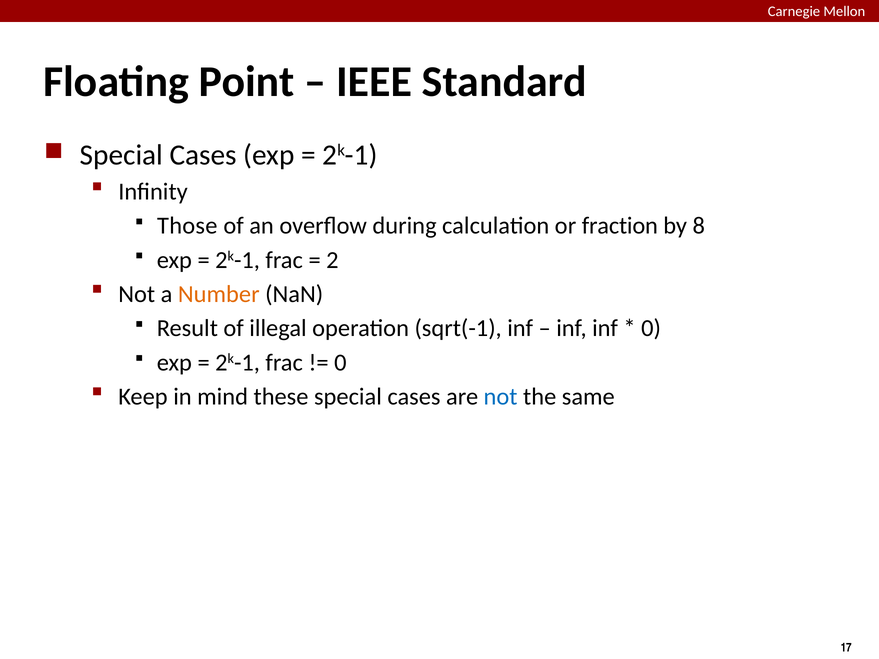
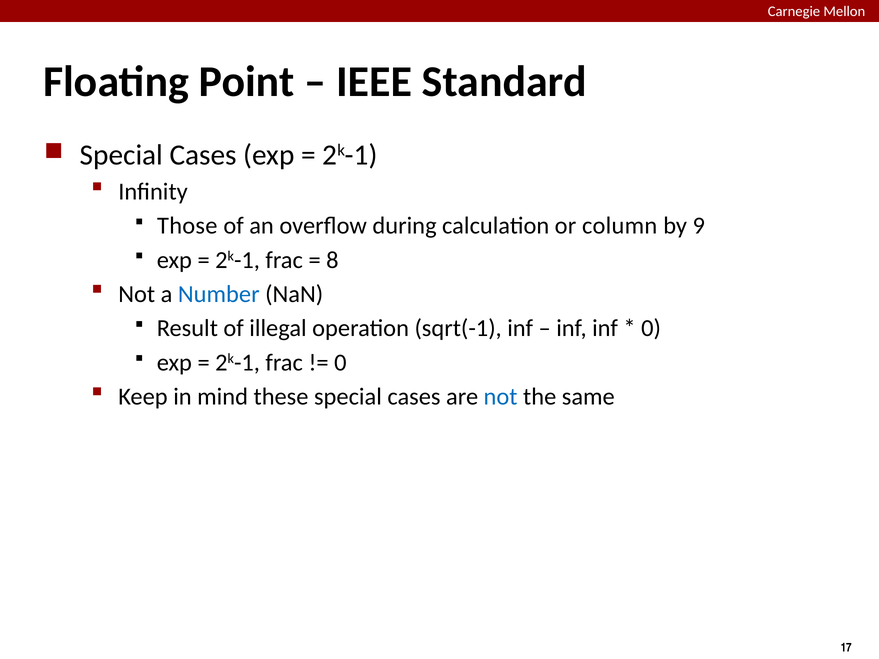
fraction: fraction -> column
8: 8 -> 9
2: 2 -> 8
Number colour: orange -> blue
